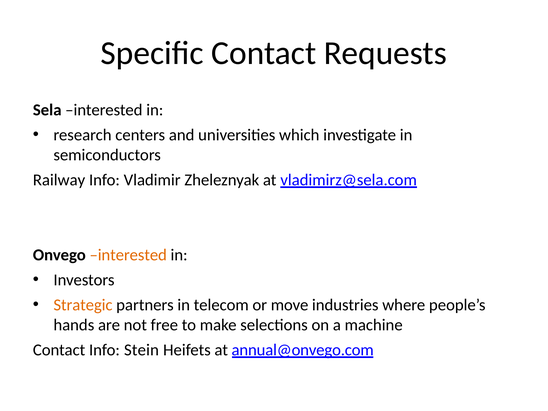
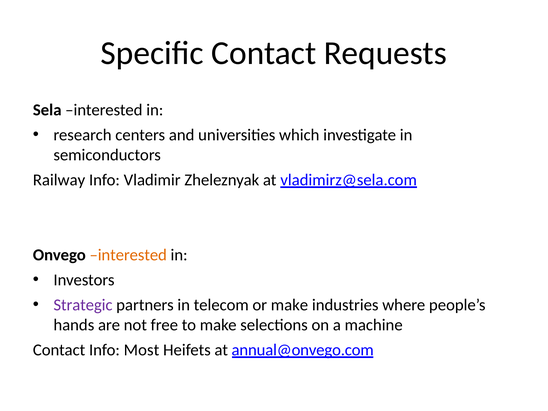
Strategic colour: orange -> purple
or move: move -> make
Stein: Stein -> Most
